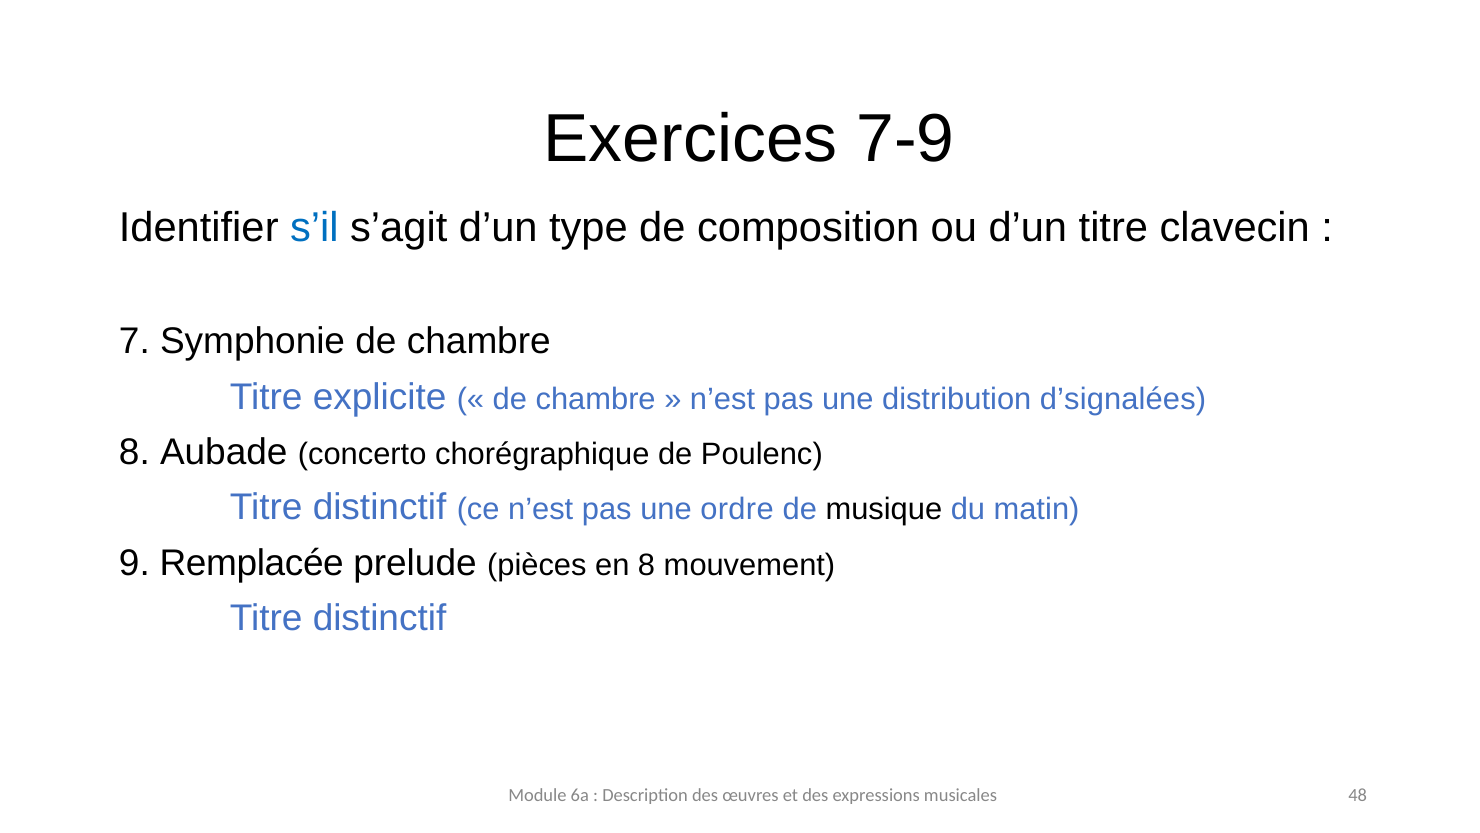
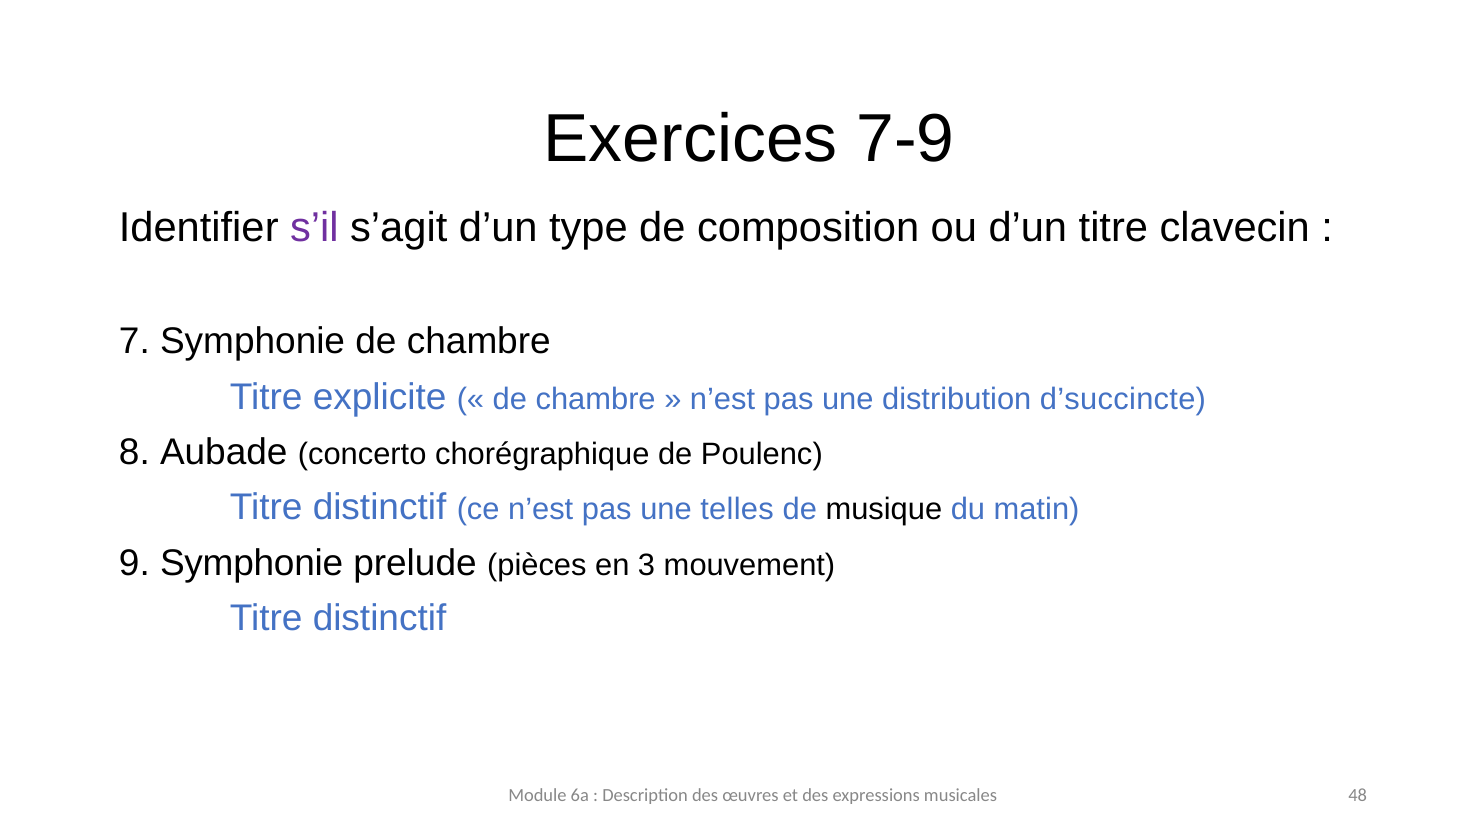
s’il colour: blue -> purple
d’signalées: d’signalées -> d’succincte
ordre: ordre -> telles
9 Remplacée: Remplacée -> Symphonie
en 8: 8 -> 3
